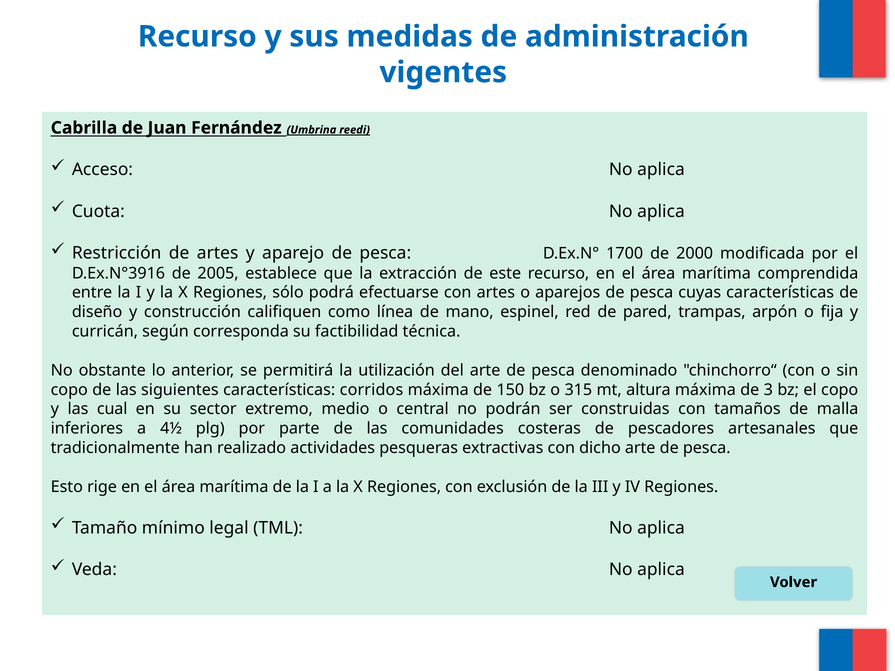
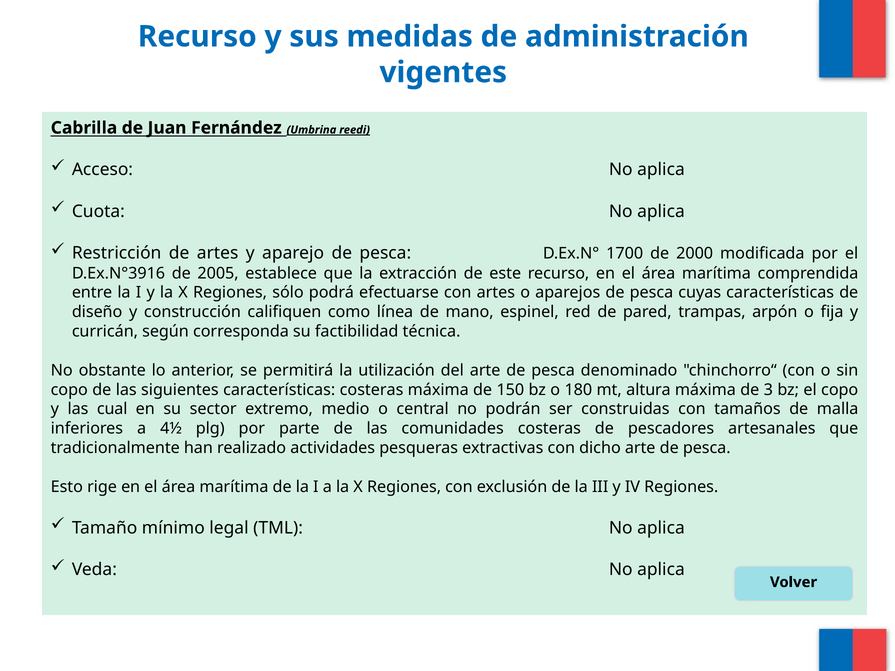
características corridos: corridos -> costeras
315: 315 -> 180
